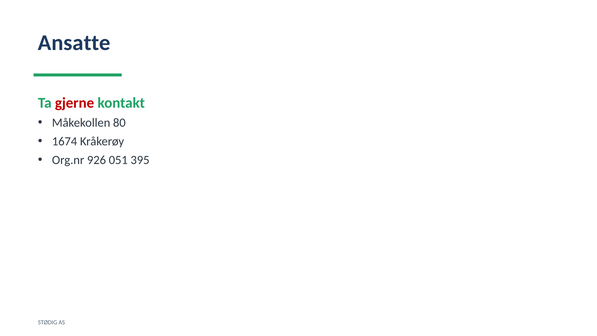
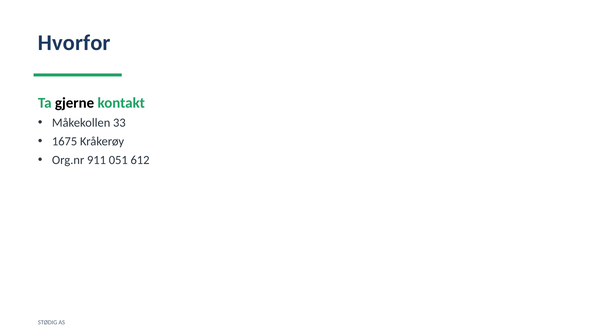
Ansatte: Ansatte -> Hvorfor
gjerne colour: red -> black
80: 80 -> 33
1674: 1674 -> 1675
926: 926 -> 911
395: 395 -> 612
